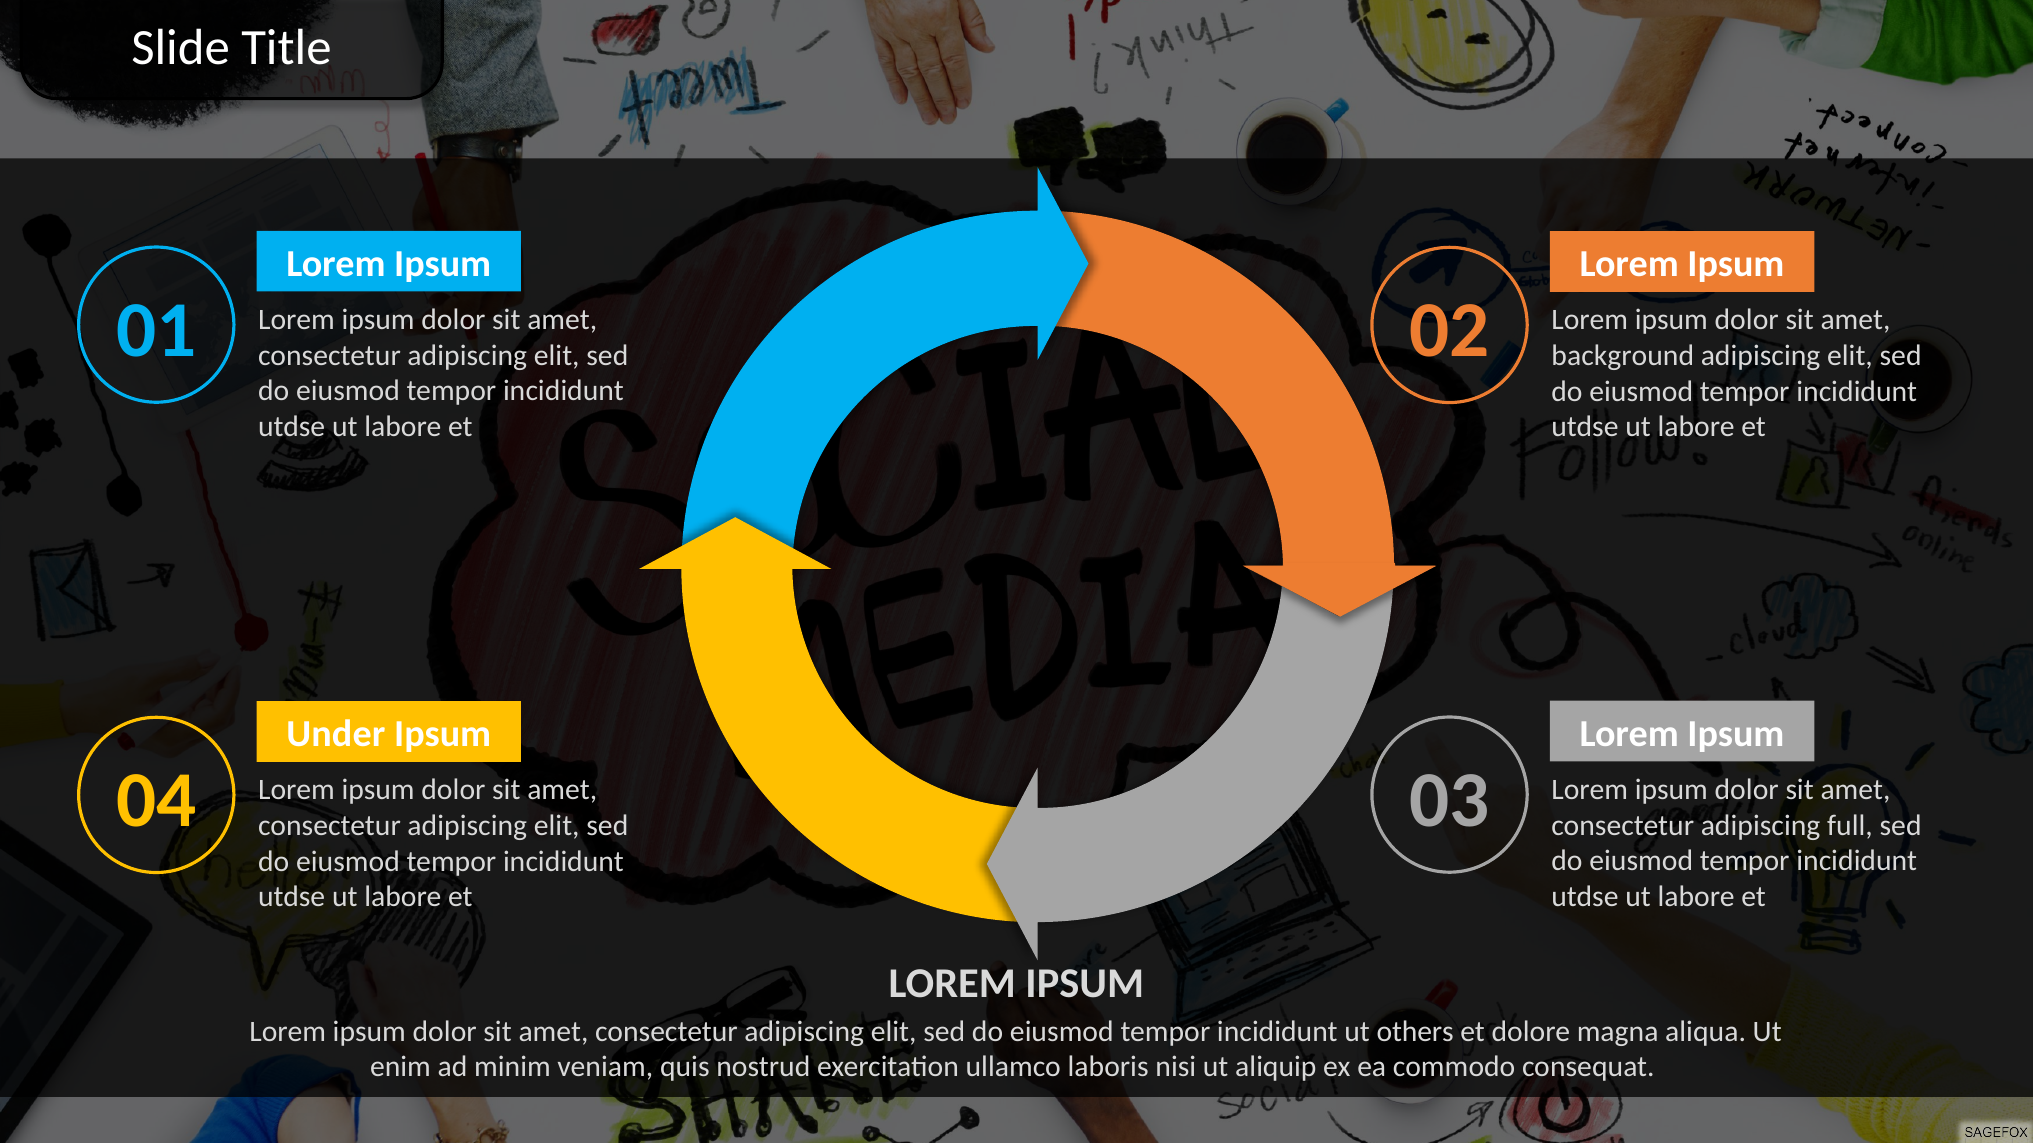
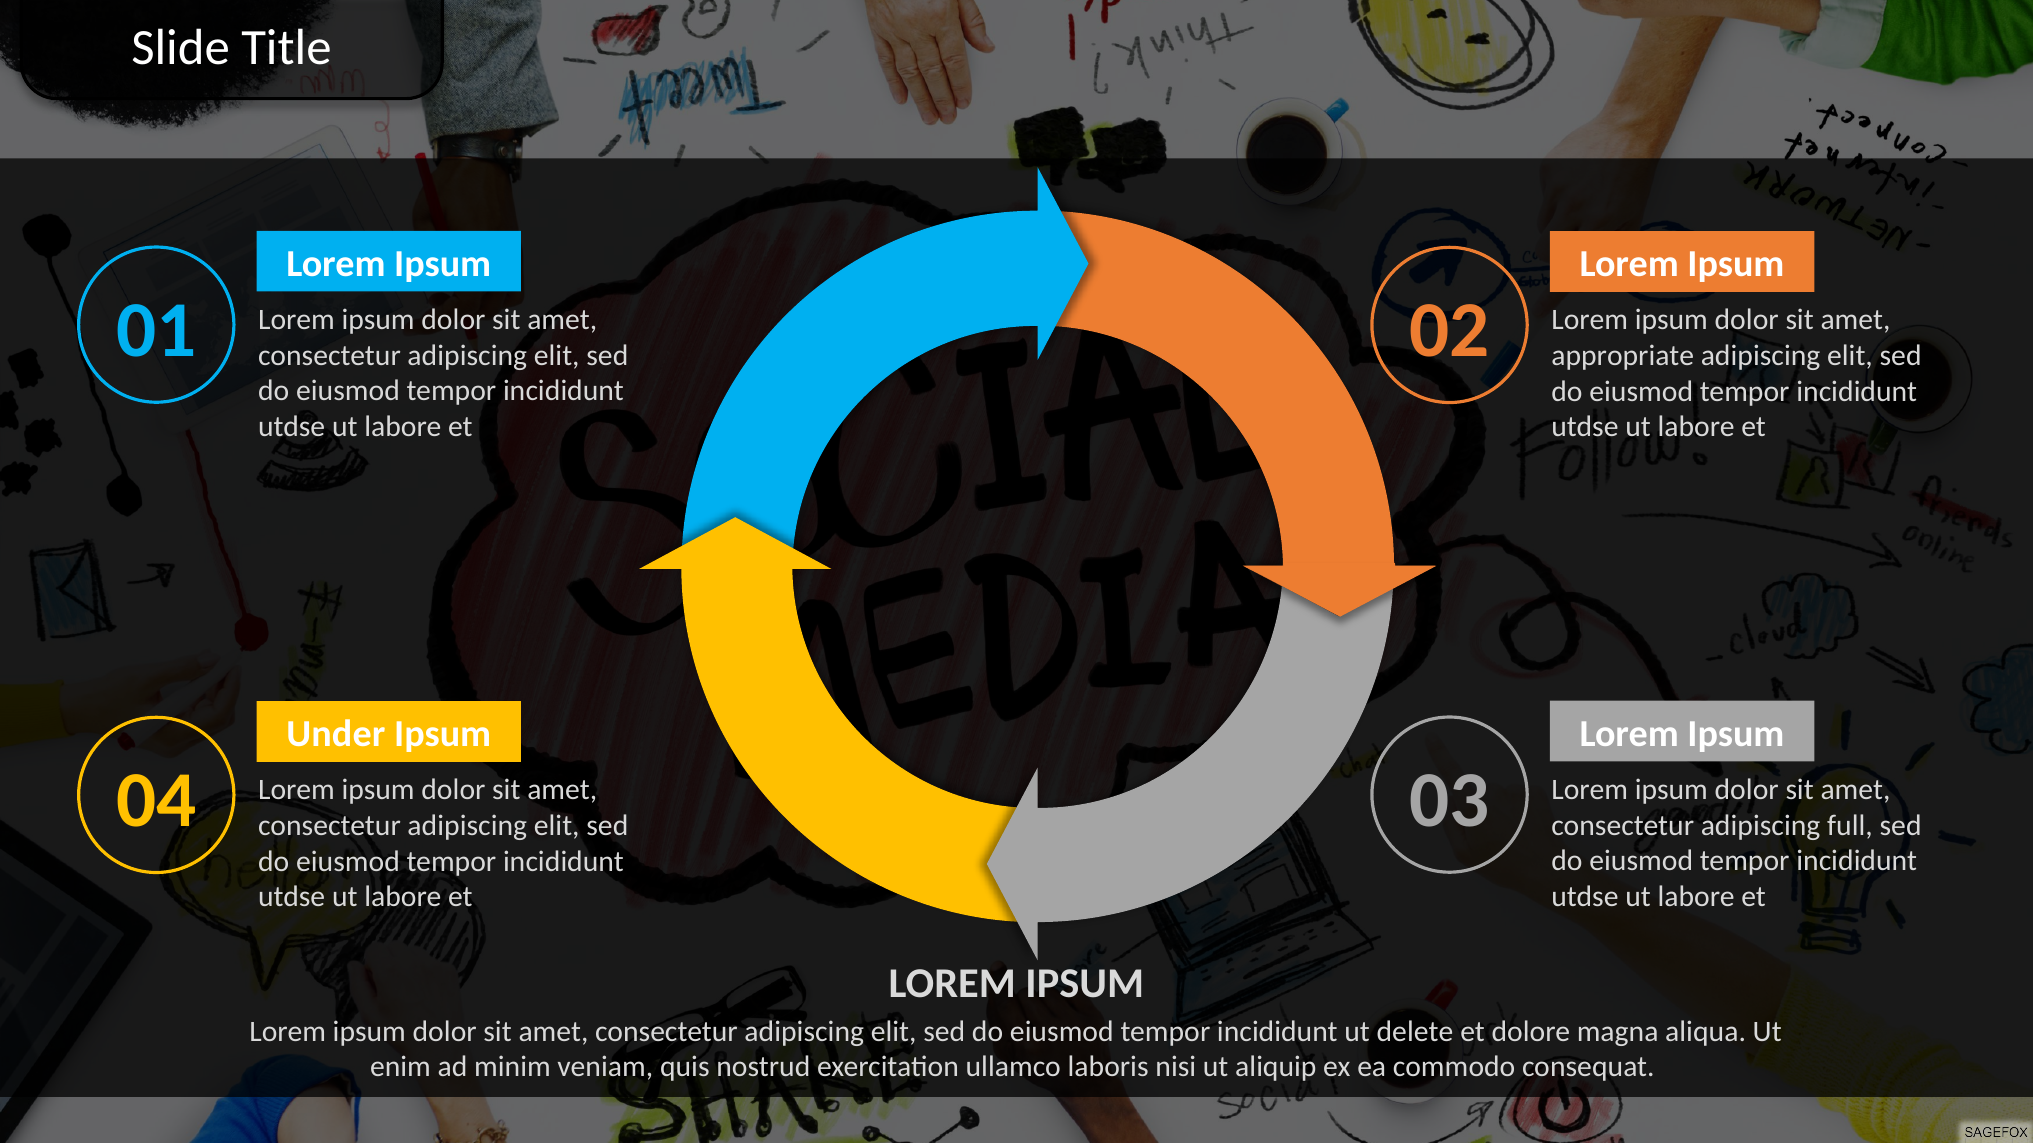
background: background -> appropriate
others: others -> delete
